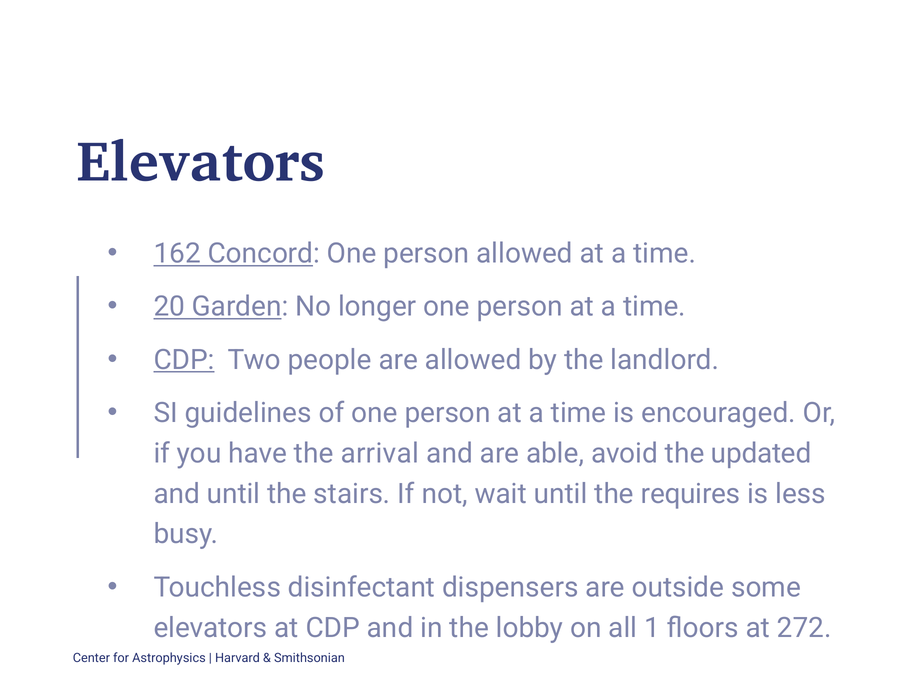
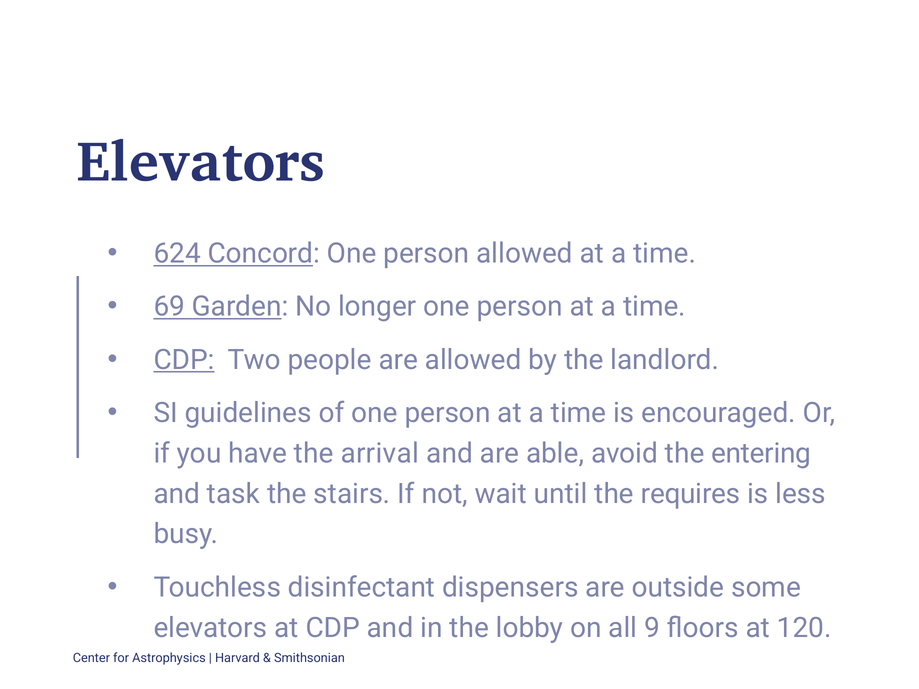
162: 162 -> 624
20: 20 -> 69
updated: updated -> entering
and until: until -> task
1: 1 -> 9
272: 272 -> 120
